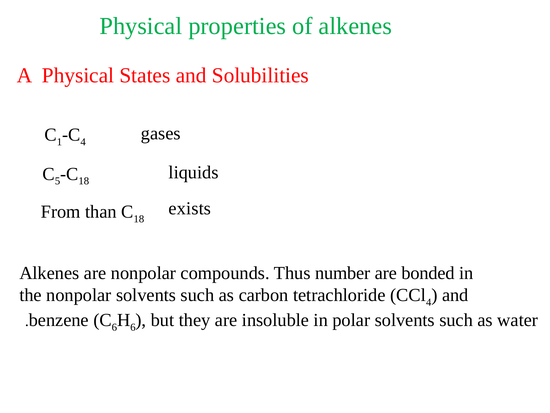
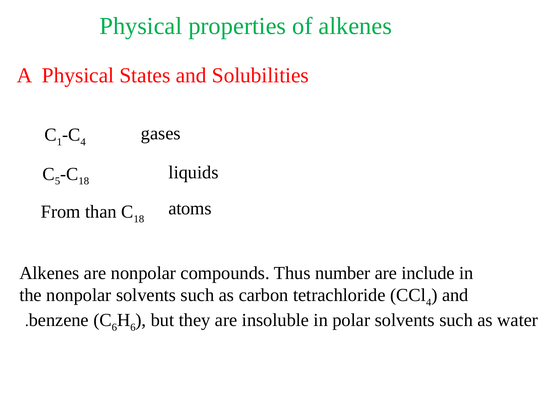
exists: exists -> atoms
bonded: bonded -> include
